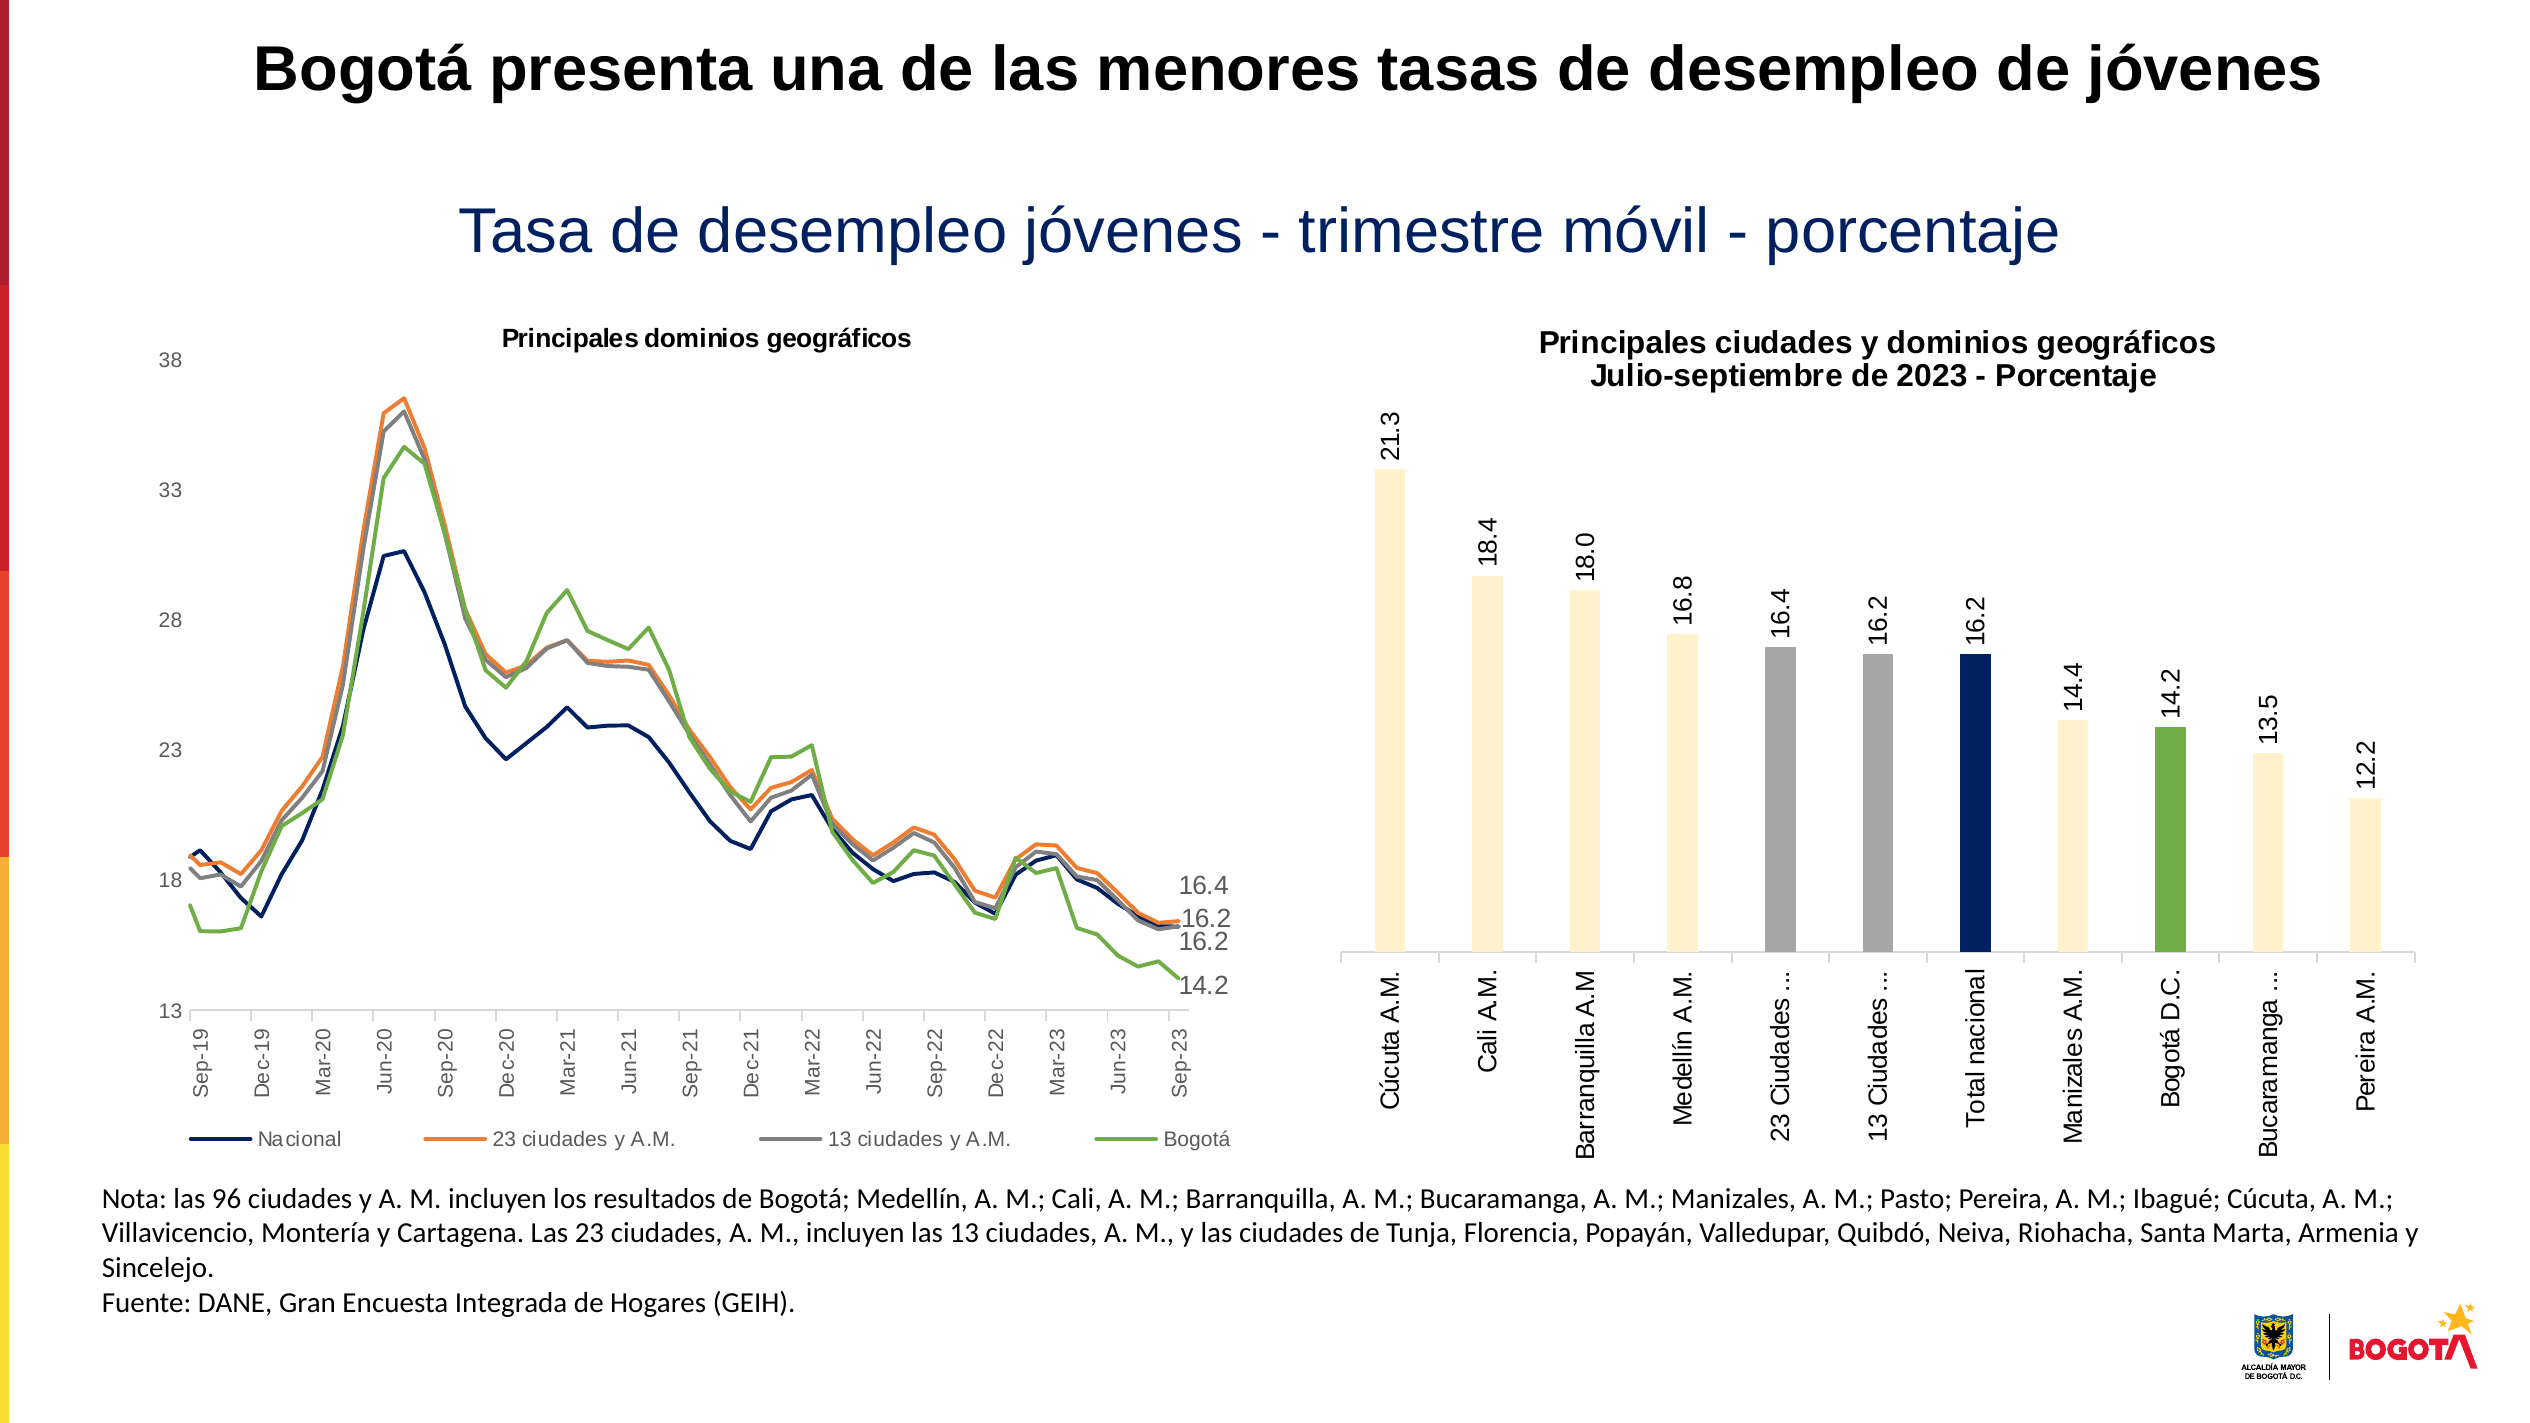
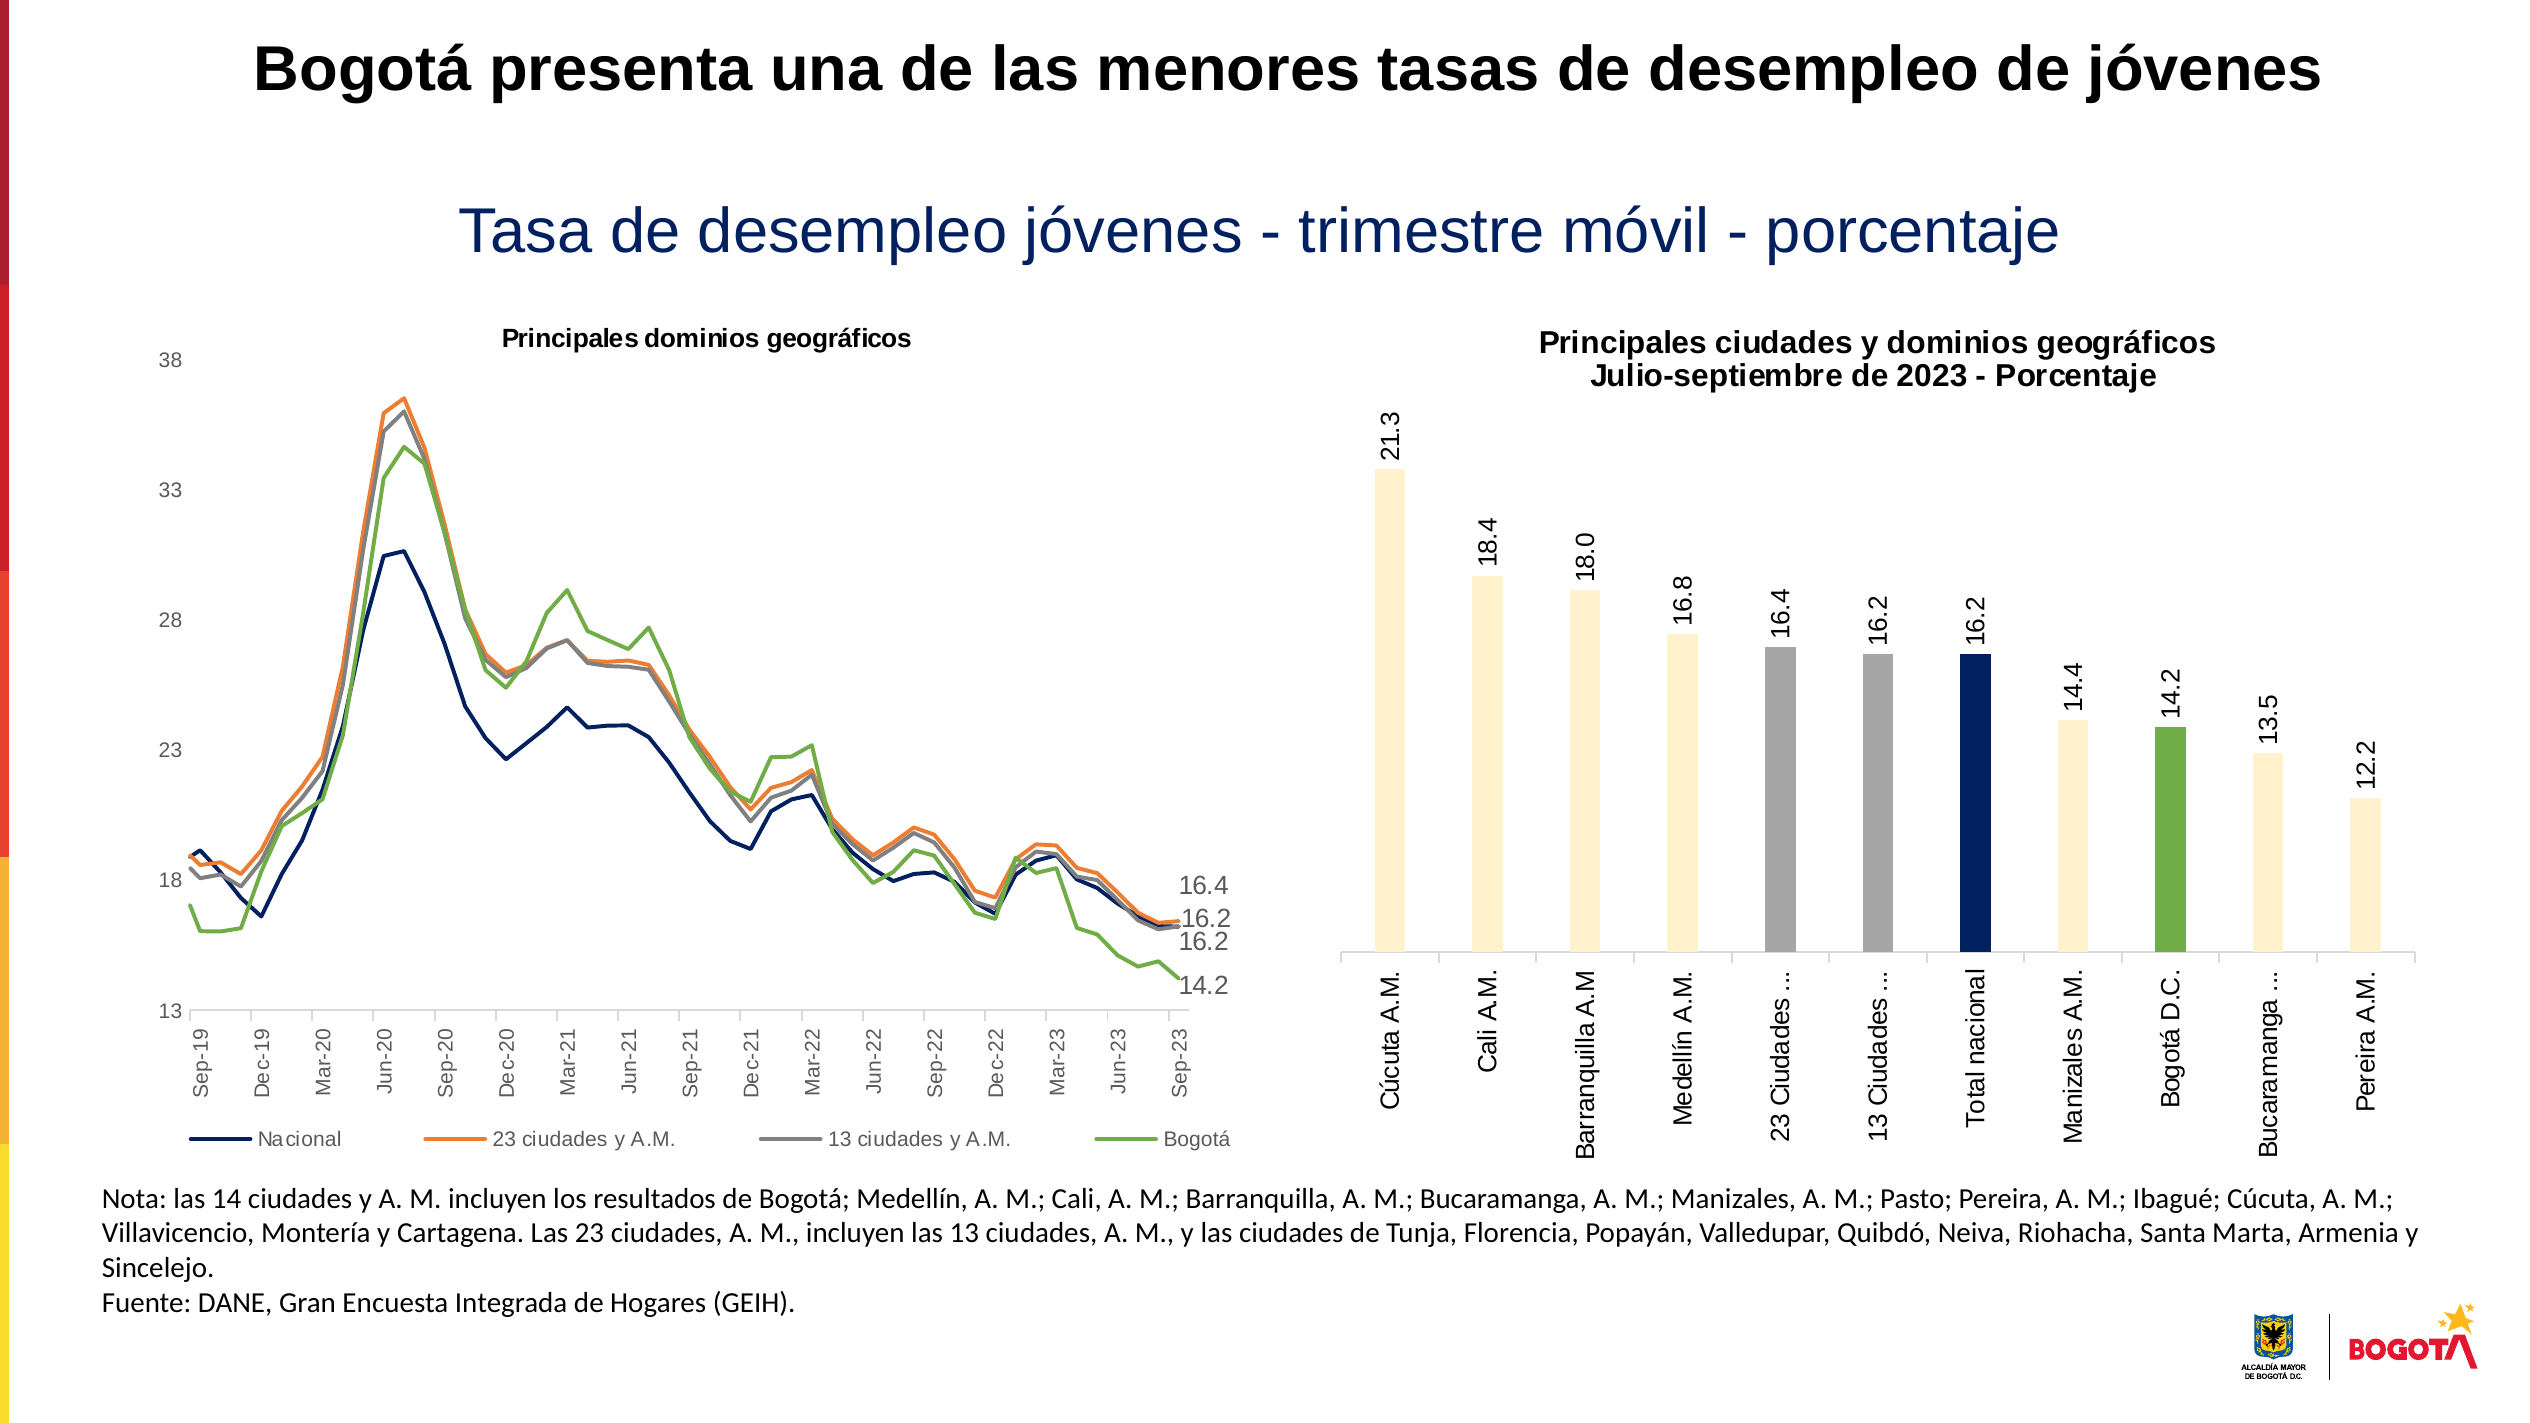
96: 96 -> 14
